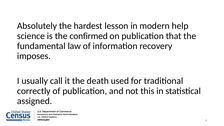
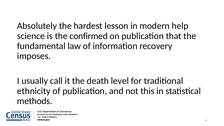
used: used -> level
correctly: correctly -> ethnicity
assigned: assigned -> methods
